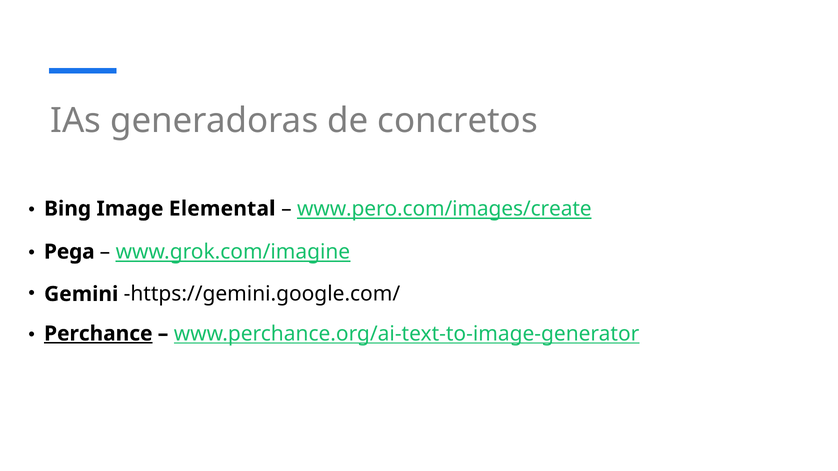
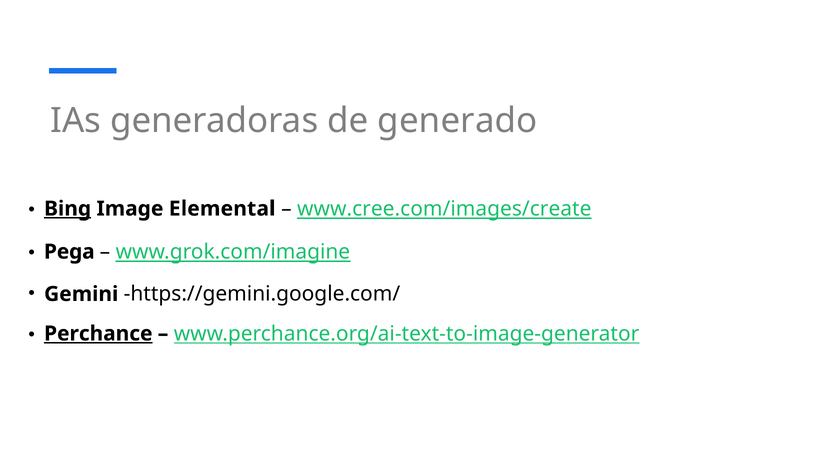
concretos: concretos -> generado
Bing underline: none -> present
www.pero.com/images/create: www.pero.com/images/create -> www.cree.com/images/create
